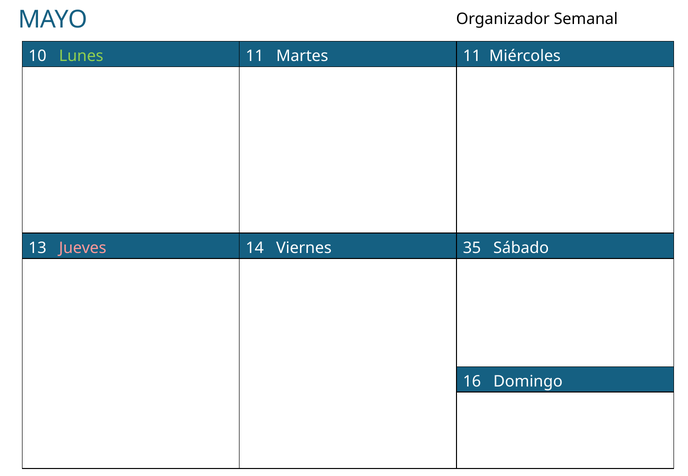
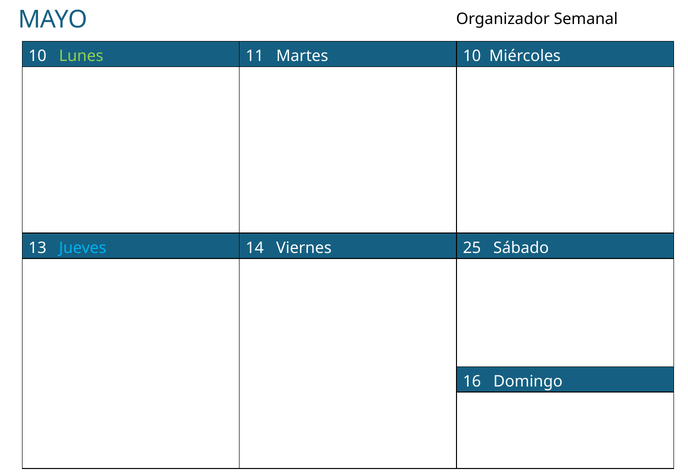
Martes 11: 11 -> 10
Jueves colour: pink -> light blue
35: 35 -> 25
